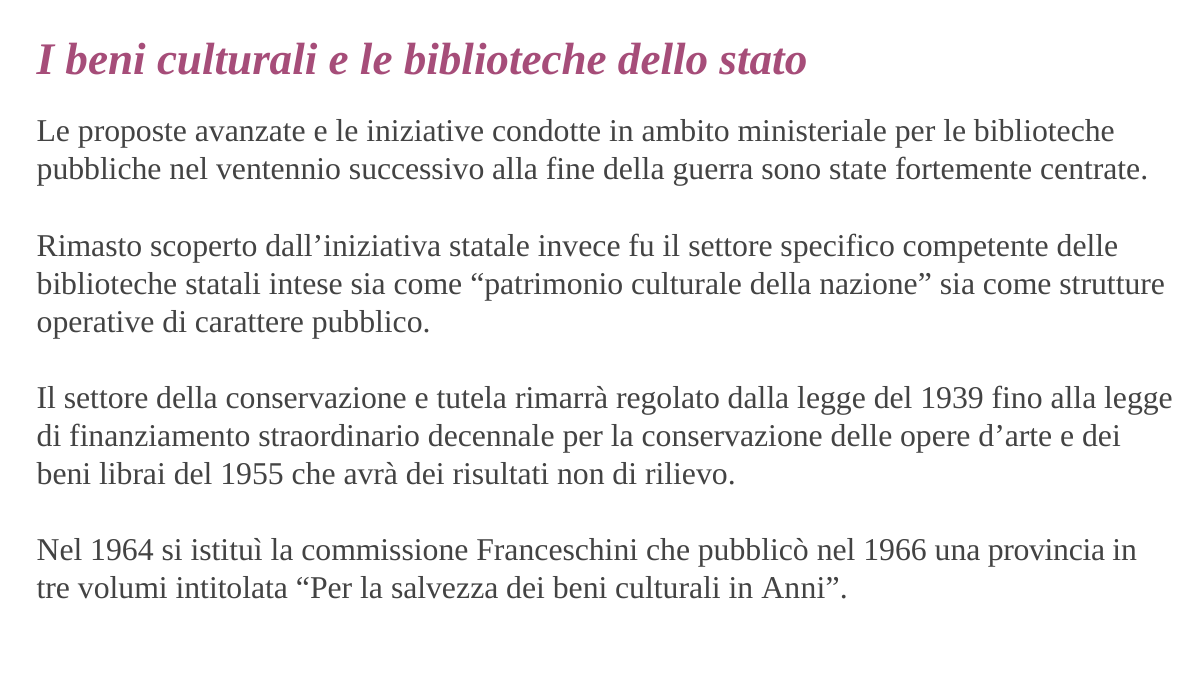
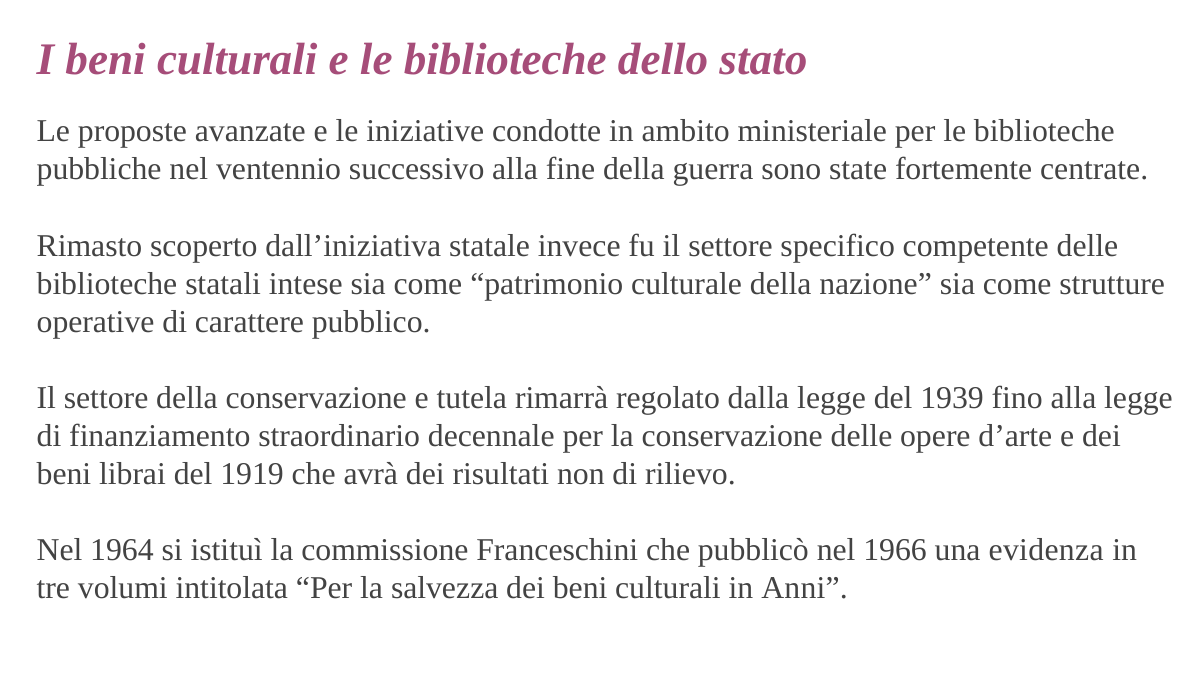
1955: 1955 -> 1919
provincia: provincia -> evidenza
